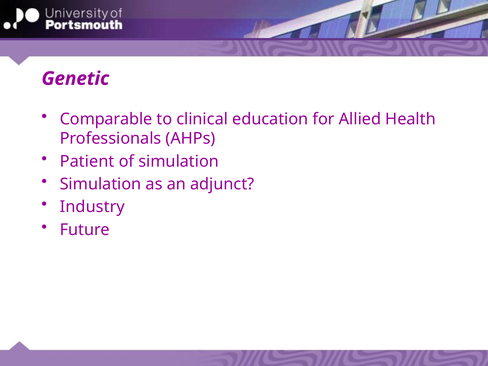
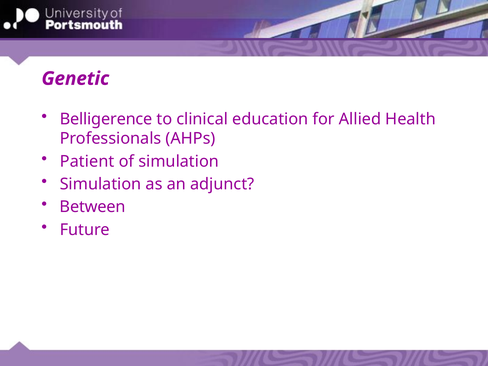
Comparable: Comparable -> Belligerence
Industry: Industry -> Between
